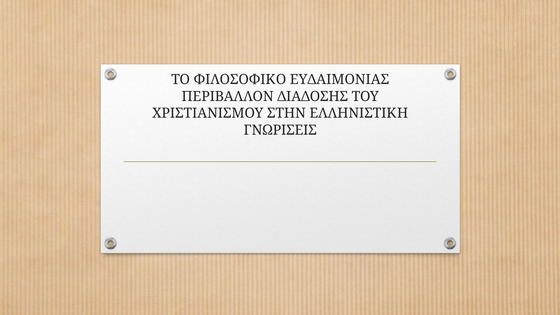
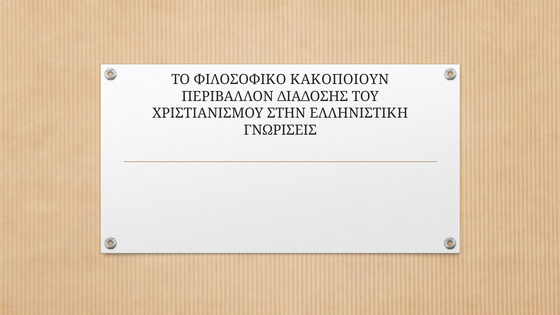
ΕΥΔΑΙΜΟΝΙΑΣ: ΕΥΔΑΙΜΟΝΙΑΣ -> ΚΑΚΟΠΟΙΟΥΝ
